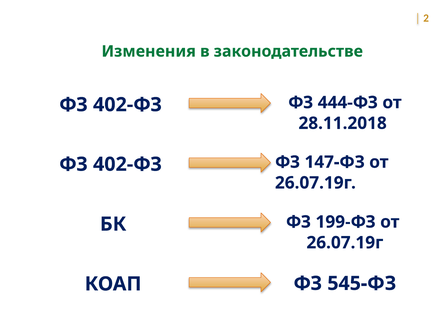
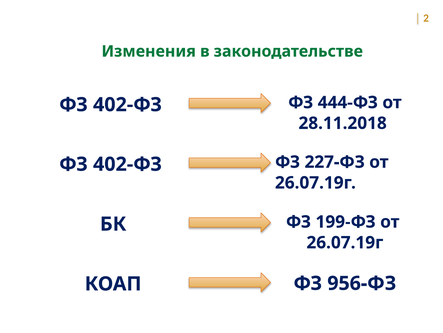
147-ФЗ: 147-ФЗ -> 227-ФЗ
545-ФЗ: 545-ФЗ -> 956-ФЗ
